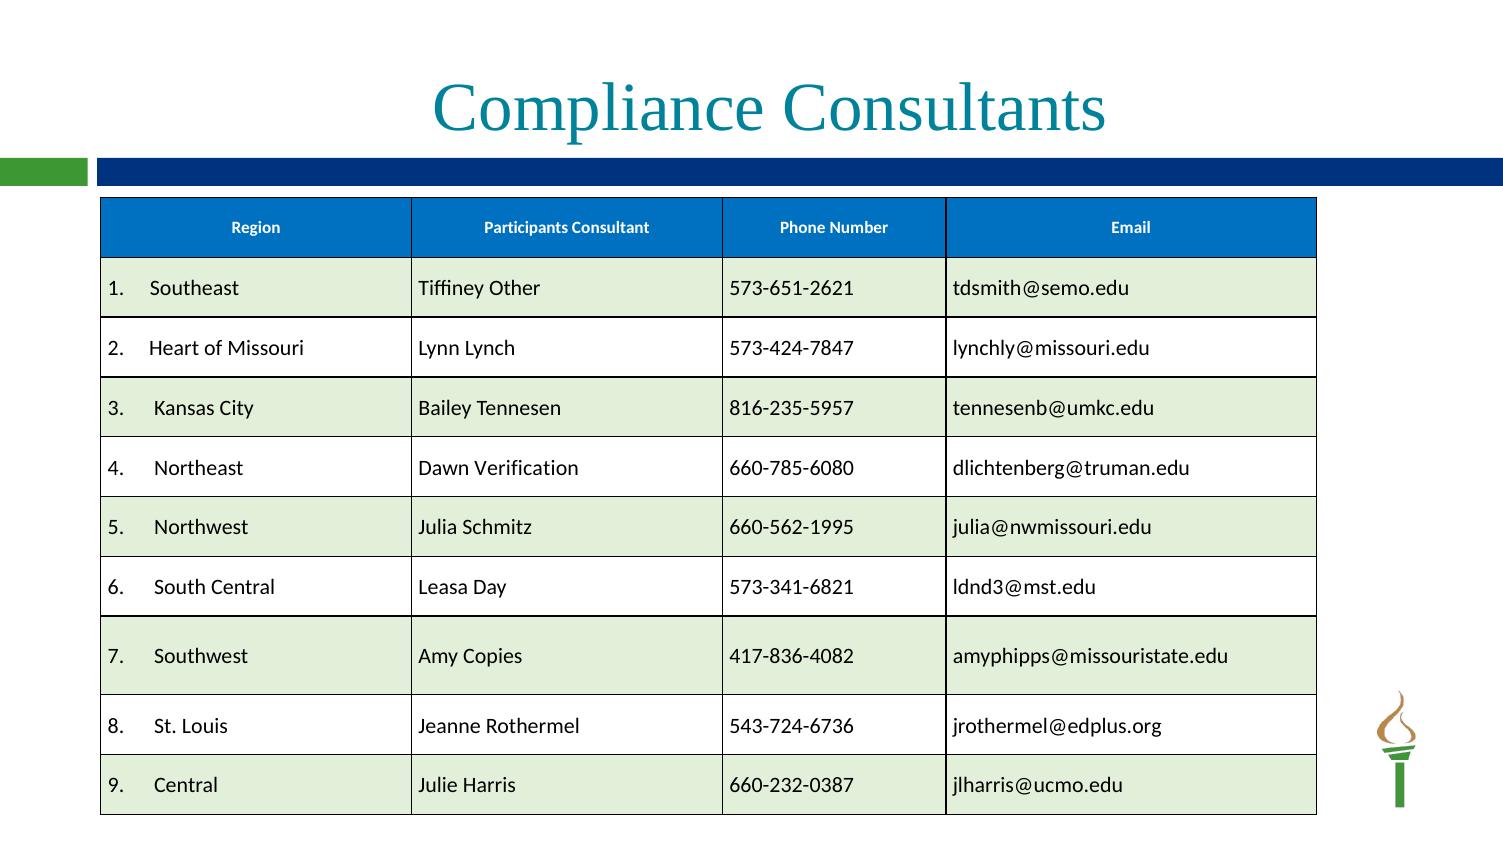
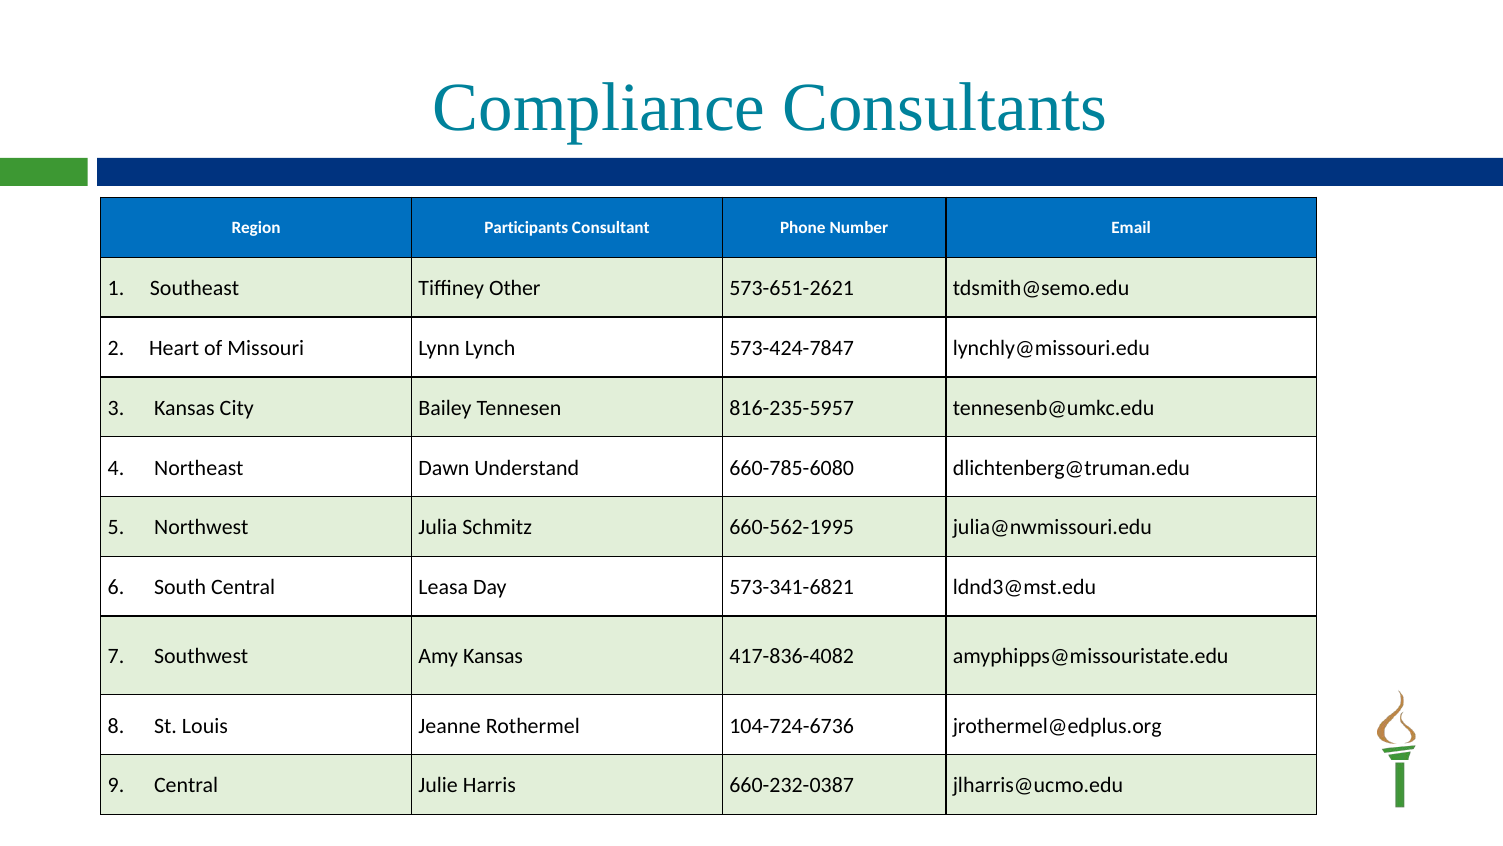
Verification: Verification -> Understand
Amy Copies: Copies -> Kansas
543-724-6736: 543-724-6736 -> 104-724-6736
